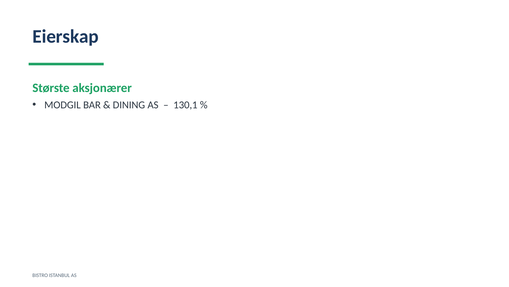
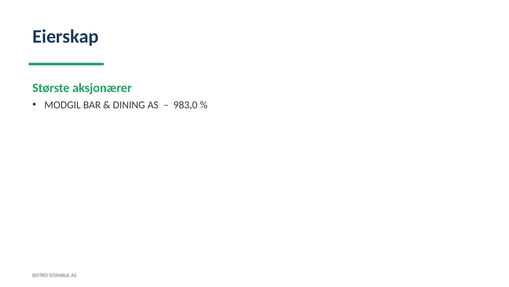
130,1: 130,1 -> 983,0
